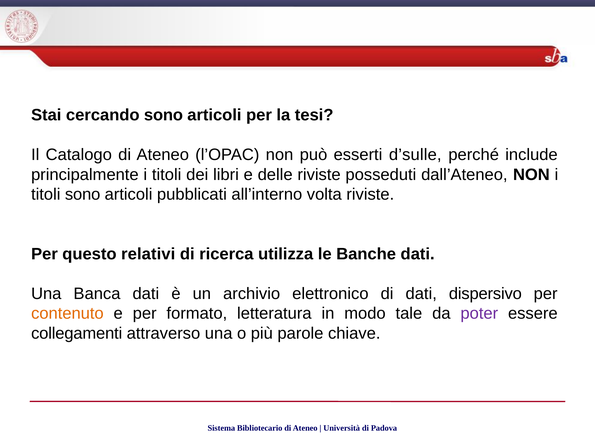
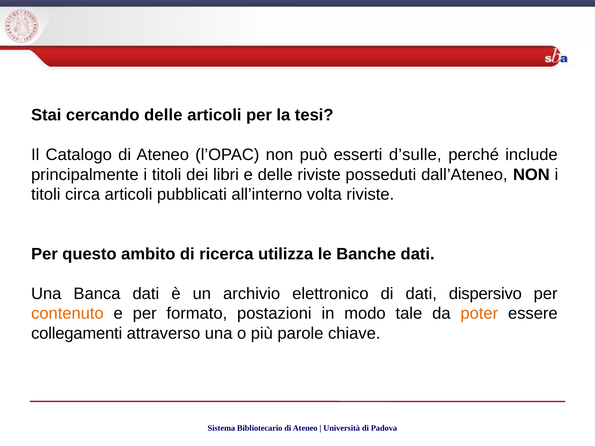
cercando sono: sono -> delle
titoli sono: sono -> circa
relativi: relativi -> ambito
letteratura: letteratura -> postazioni
poter colour: purple -> orange
